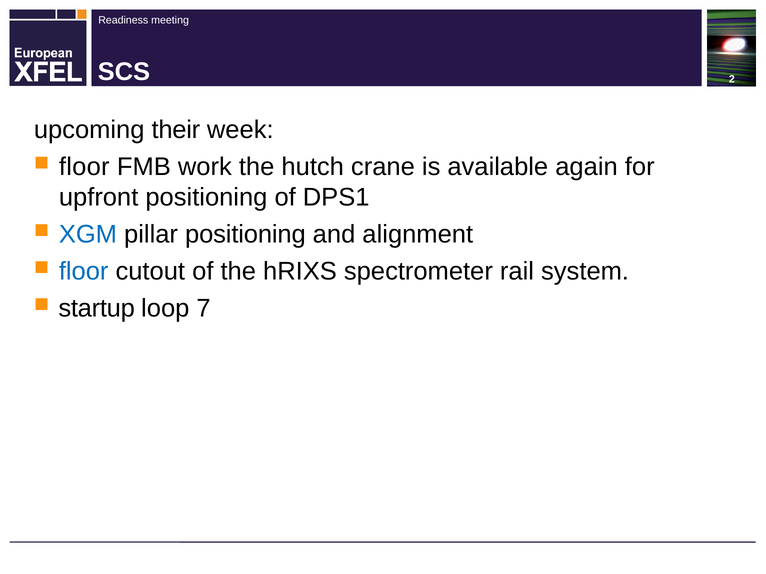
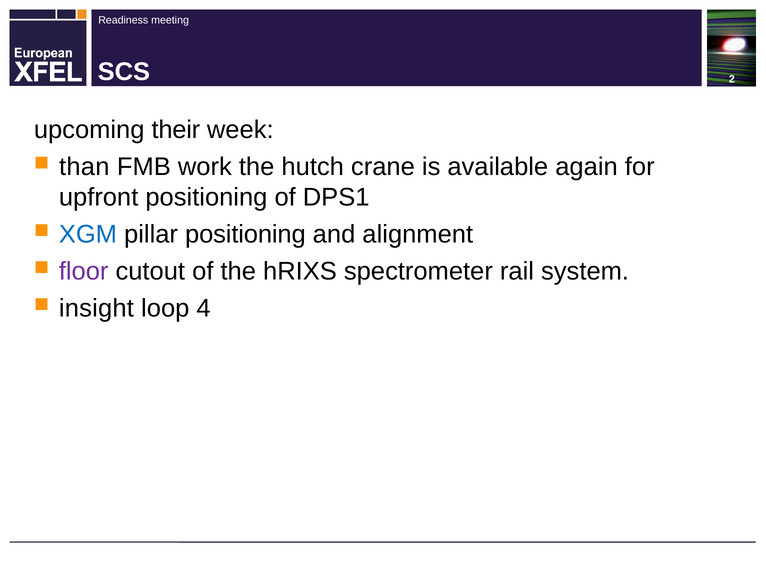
floor at (84, 167): floor -> than
floor at (84, 272) colour: blue -> purple
startup: startup -> insight
7: 7 -> 4
